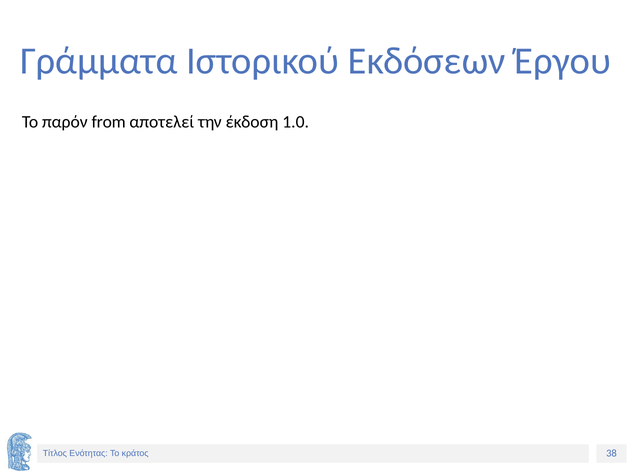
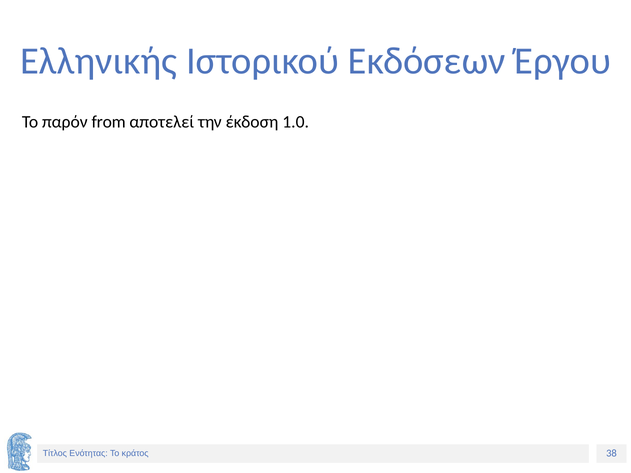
Γράμματα: Γράμματα -> Ελληνικής
